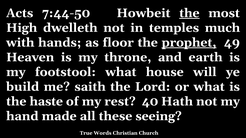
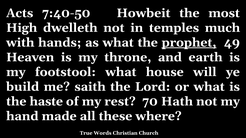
7:44-50: 7:44-50 -> 7:40-50
the at (189, 13) underline: present -> none
as floor: floor -> what
40: 40 -> 70
seeing: seeing -> where
